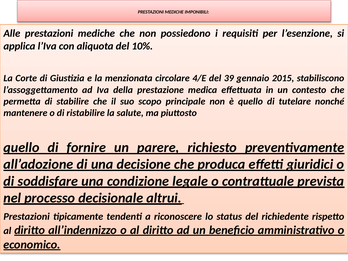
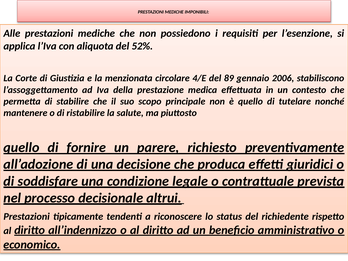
10%: 10% -> 52%
39: 39 -> 89
2015: 2015 -> 2006
